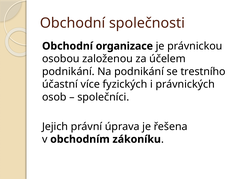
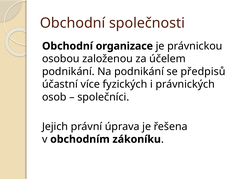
trestního: trestního -> předpisů
